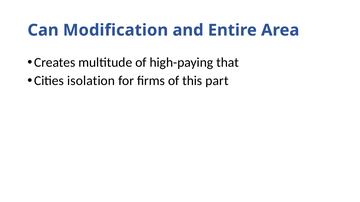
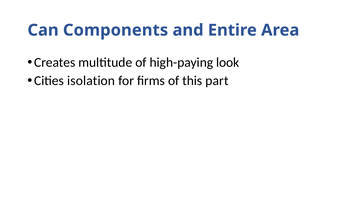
Modification: Modification -> Components
that: that -> look
